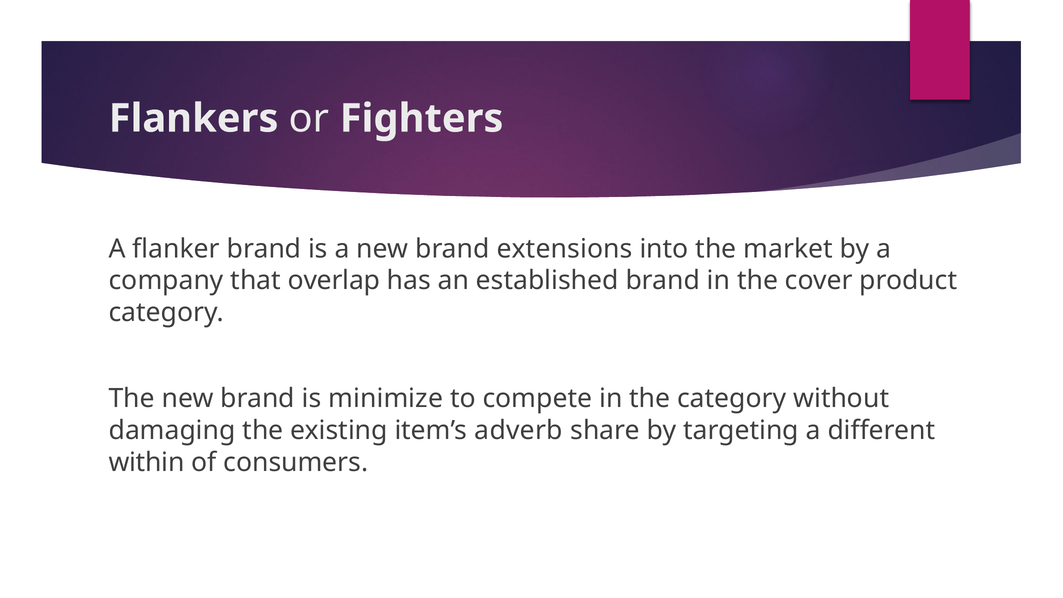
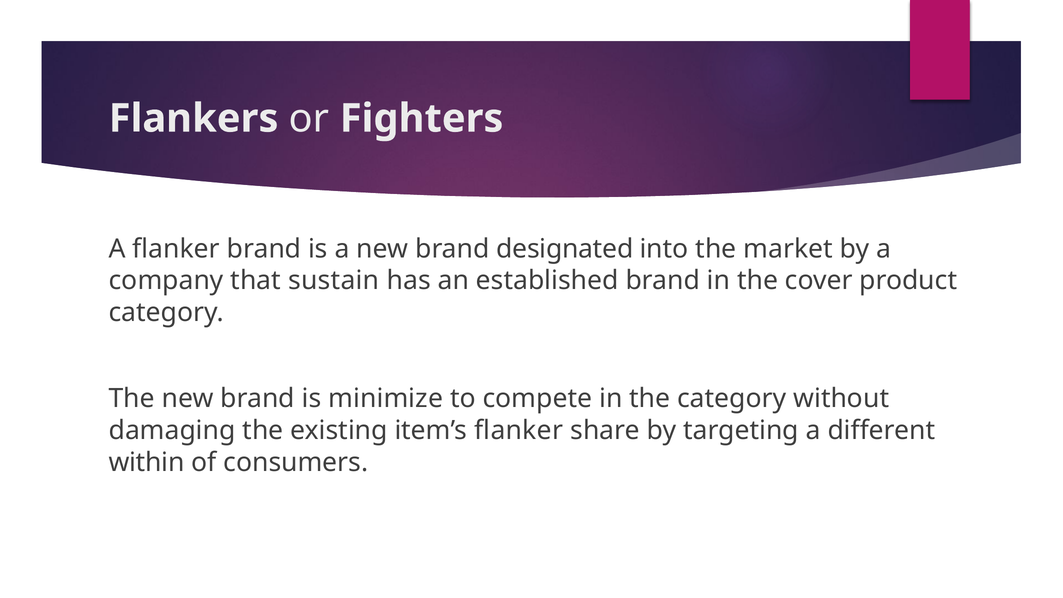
extensions: extensions -> designated
overlap: overlap -> sustain
item’s adverb: adverb -> flanker
